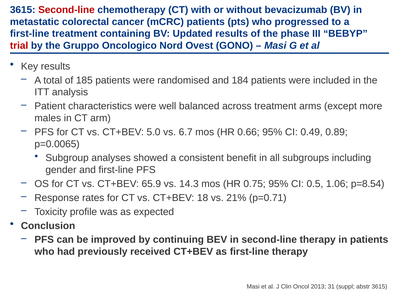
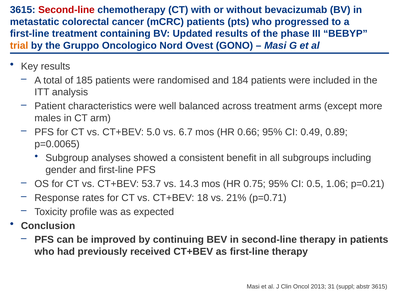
trial colour: red -> orange
65.9: 65.9 -> 53.7
p=8.54: p=8.54 -> p=0.21
